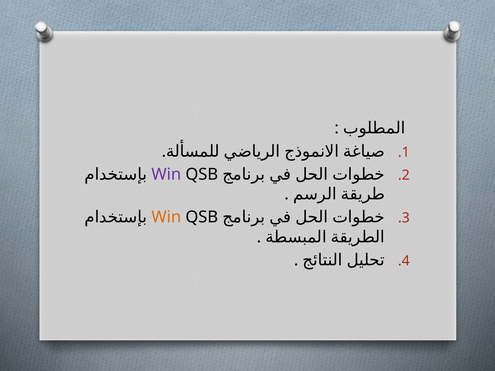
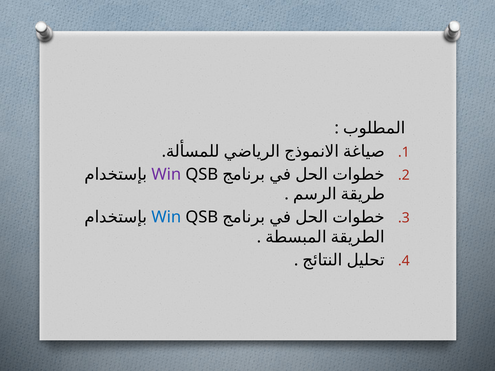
Win at (166, 217) colour: orange -> blue
